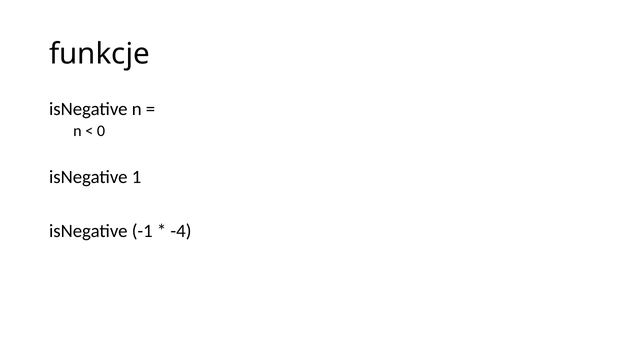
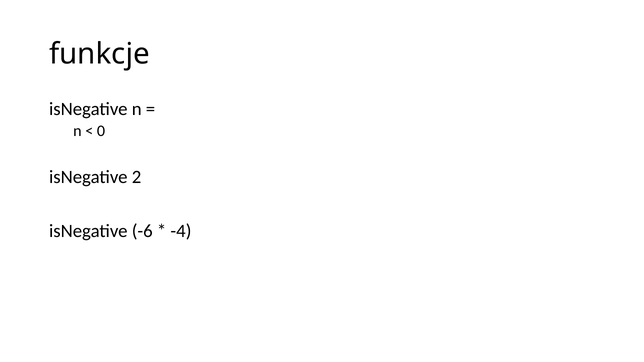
1: 1 -> 2
-1: -1 -> -6
